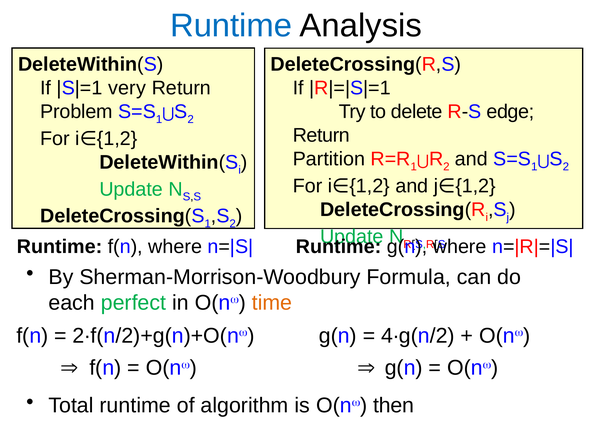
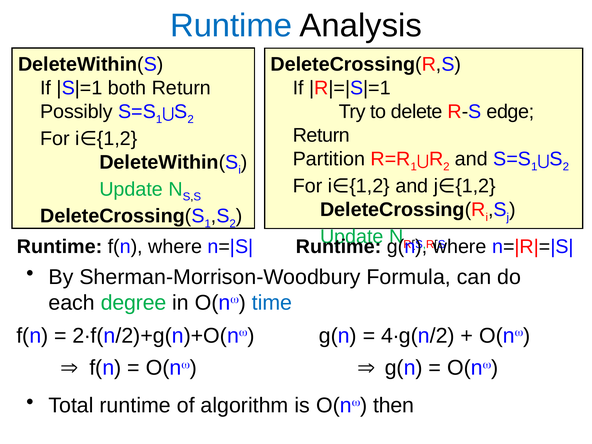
very: very -> both
Problem: Problem -> Possibly
perfect: perfect -> degree
time colour: orange -> blue
